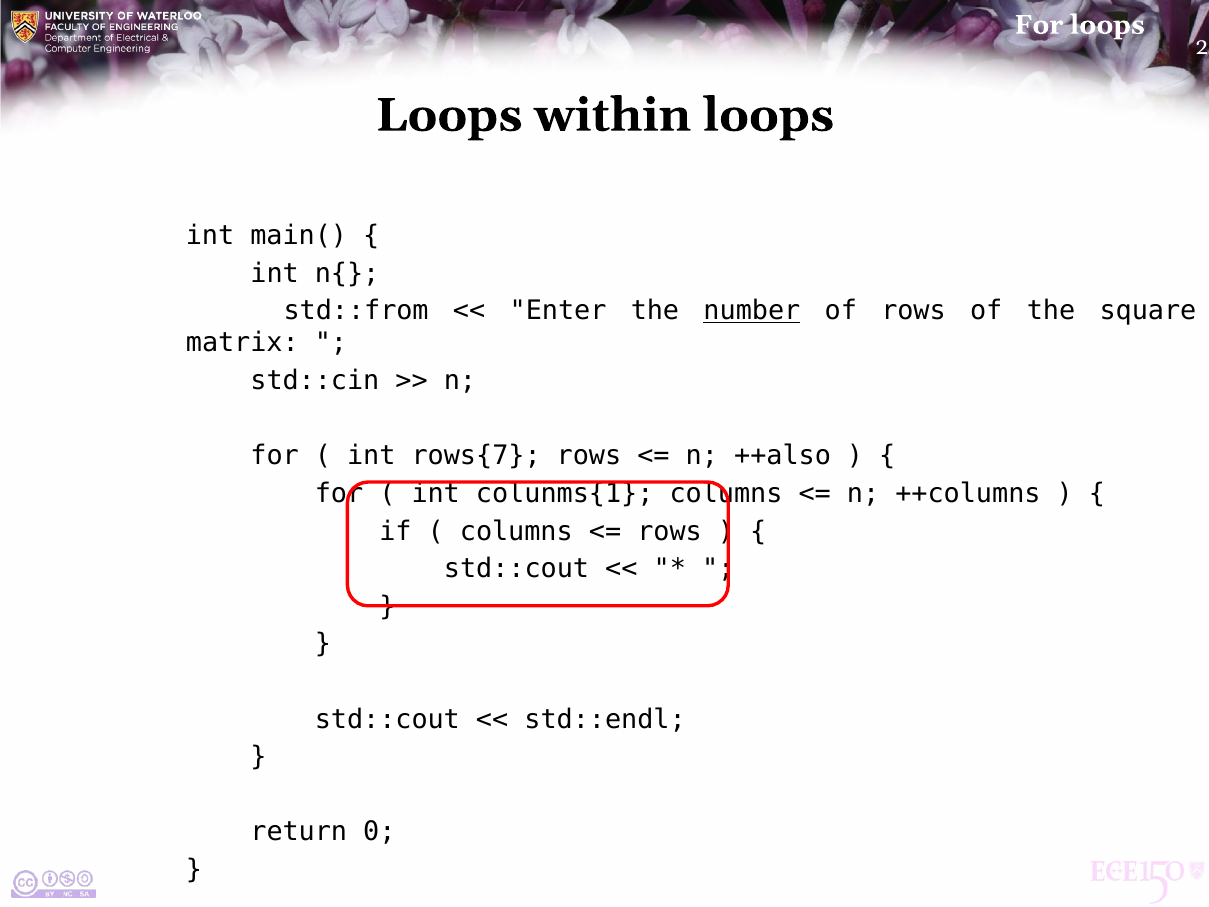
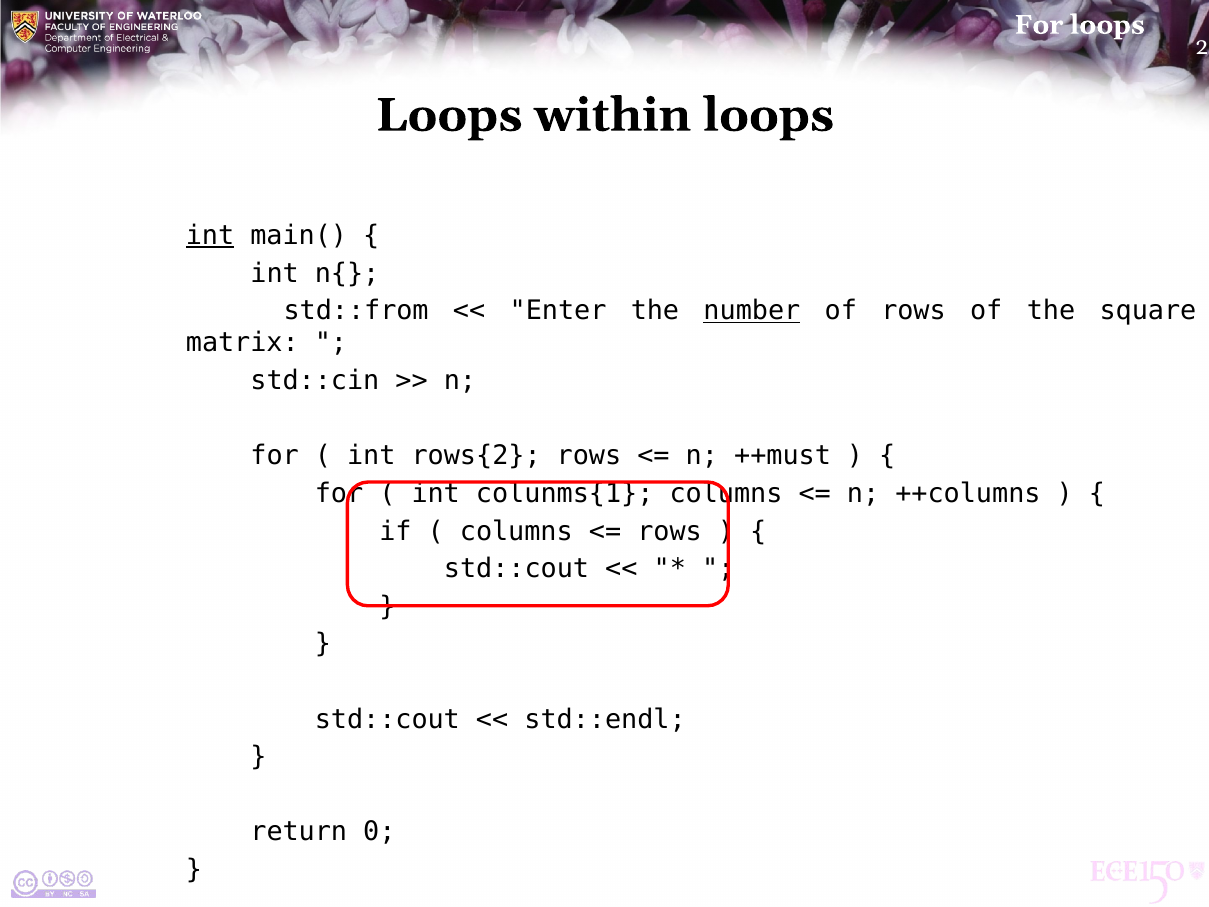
int at (210, 236) underline: none -> present
rows{7: rows{7 -> rows{2
++also: ++also -> ++must
